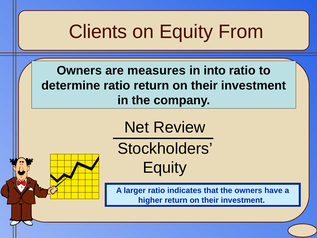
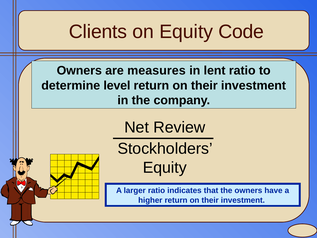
From: From -> Code
into: into -> lent
determine ratio: ratio -> level
